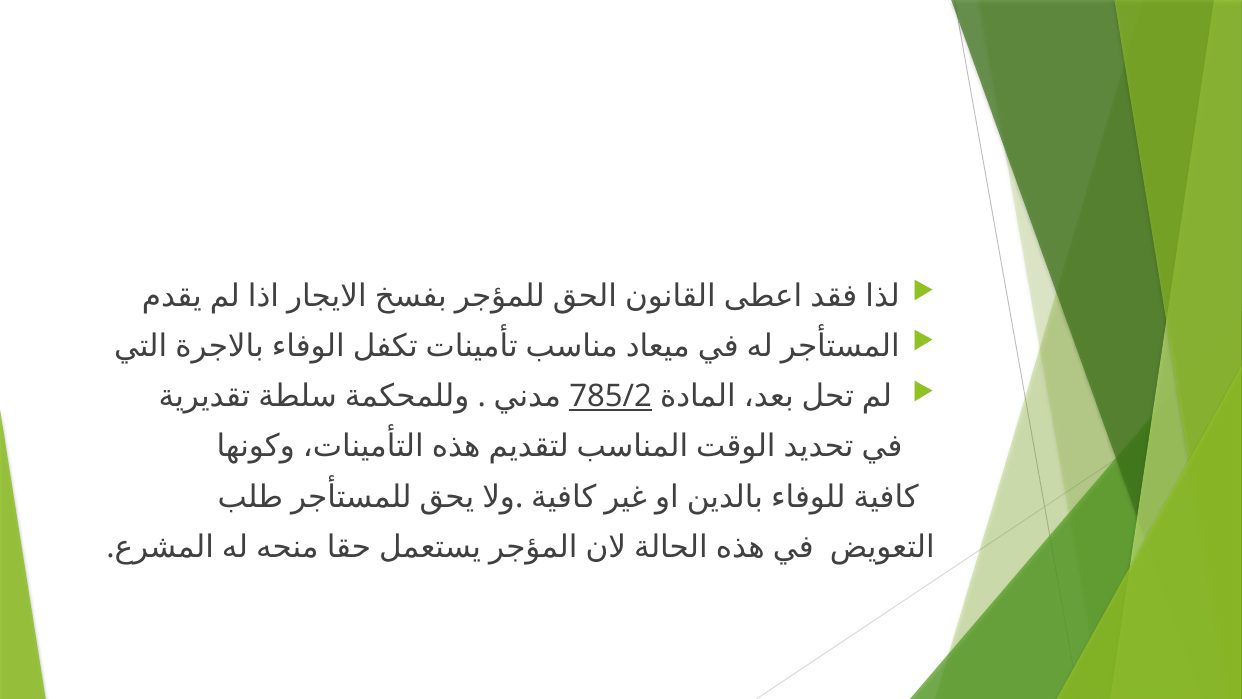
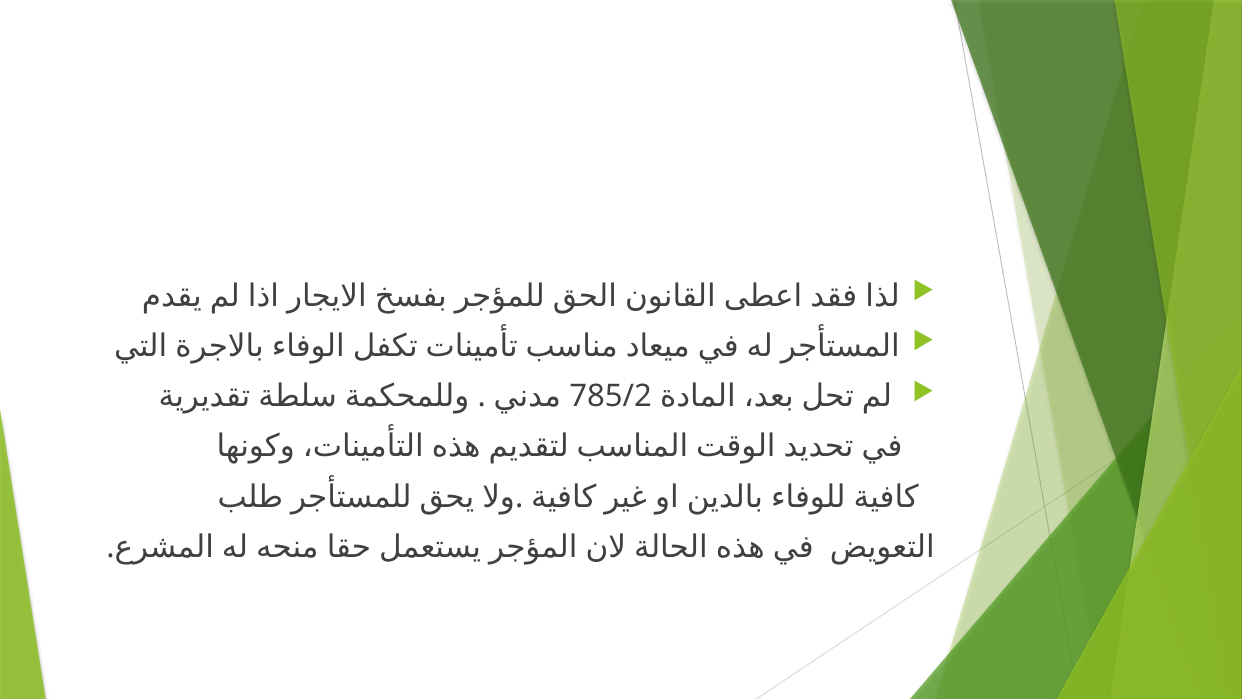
785/2 underline: present -> none
